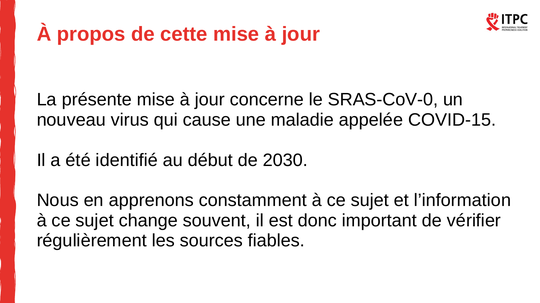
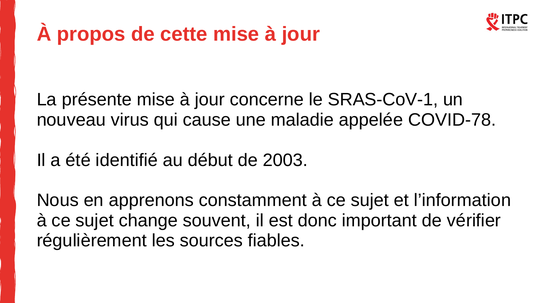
SRAS-CoV-0: SRAS-CoV-0 -> SRAS-CoV-1
COVID-15: COVID-15 -> COVID-78
2030: 2030 -> 2003
